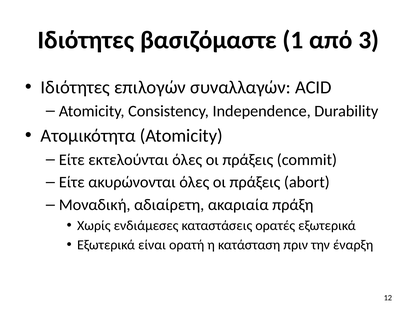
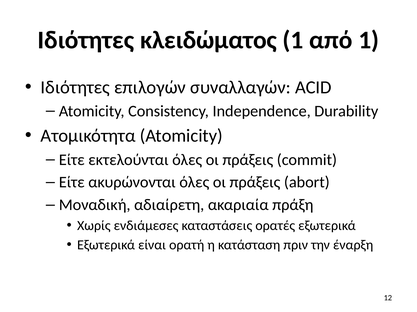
βασιζόμαστε: βασιζόμαστε -> κλειδώματος
από 3: 3 -> 1
